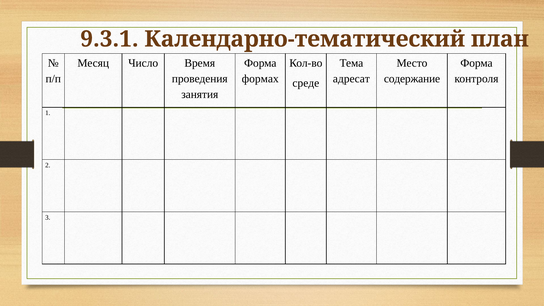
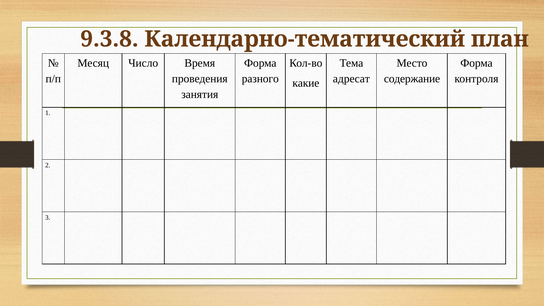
9.3.1: 9.3.1 -> 9.3.8
формах: формах -> разного
среде: среде -> какие
